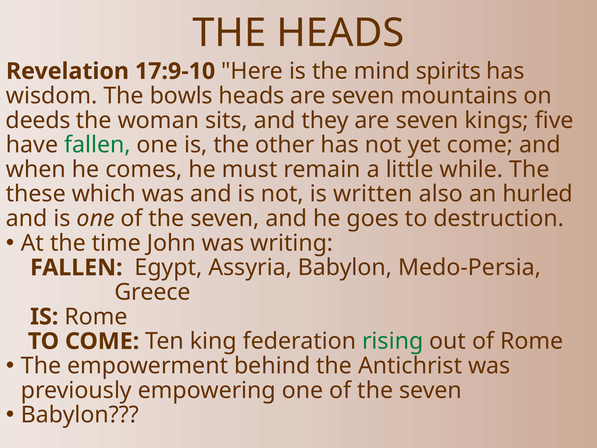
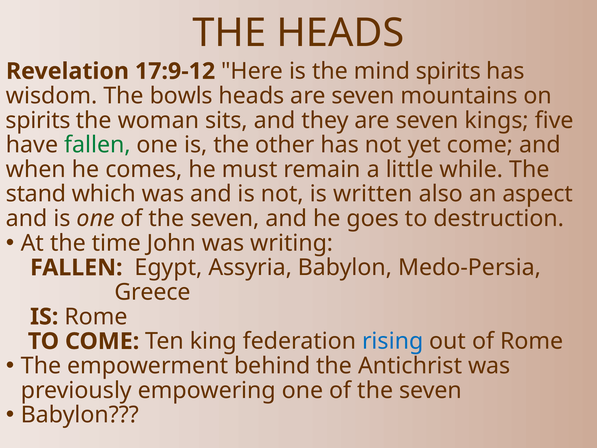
17:9-10: 17:9-10 -> 17:9-12
deeds at (38, 120): deeds -> spirits
these: these -> stand
hurled: hurled -> aspect
rising colour: green -> blue
